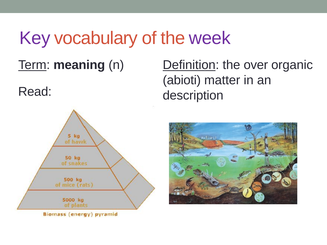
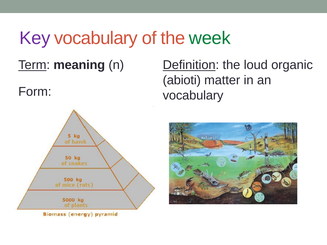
week colour: purple -> green
over: over -> loud
Read: Read -> Form
description at (193, 96): description -> vocabulary
